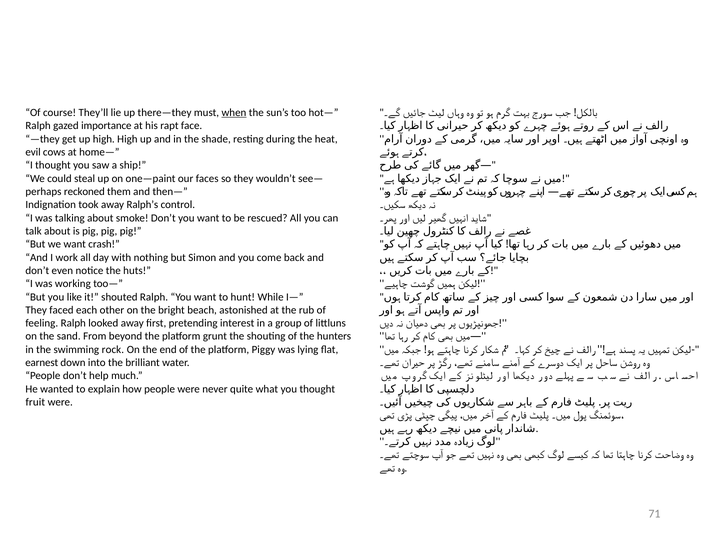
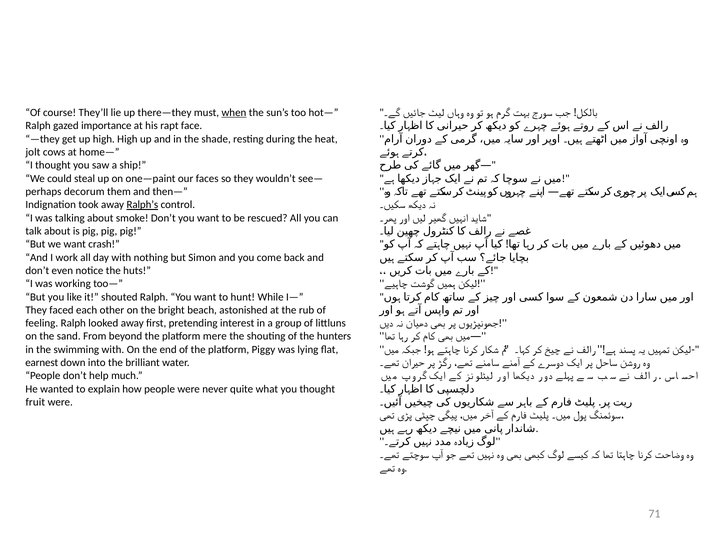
evil: evil -> jolt
reckoned: reckoned -> decorum
Ralph’s underline: none -> present
grunt: grunt -> mere
swimming rock: rock -> with
